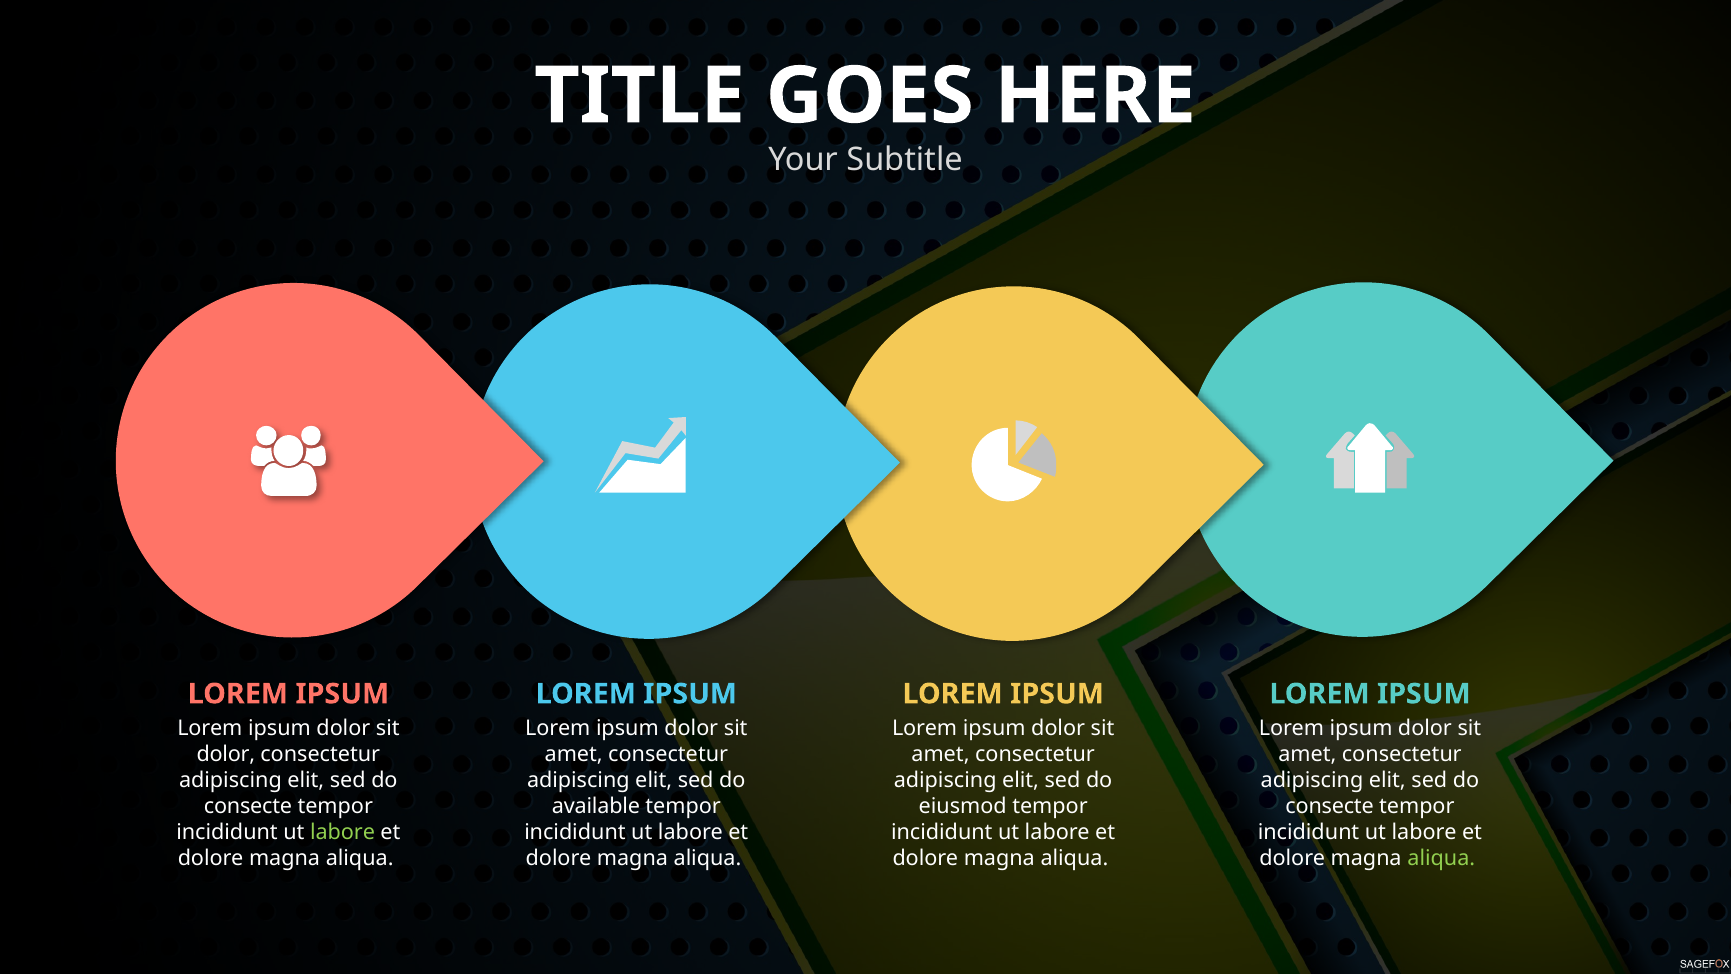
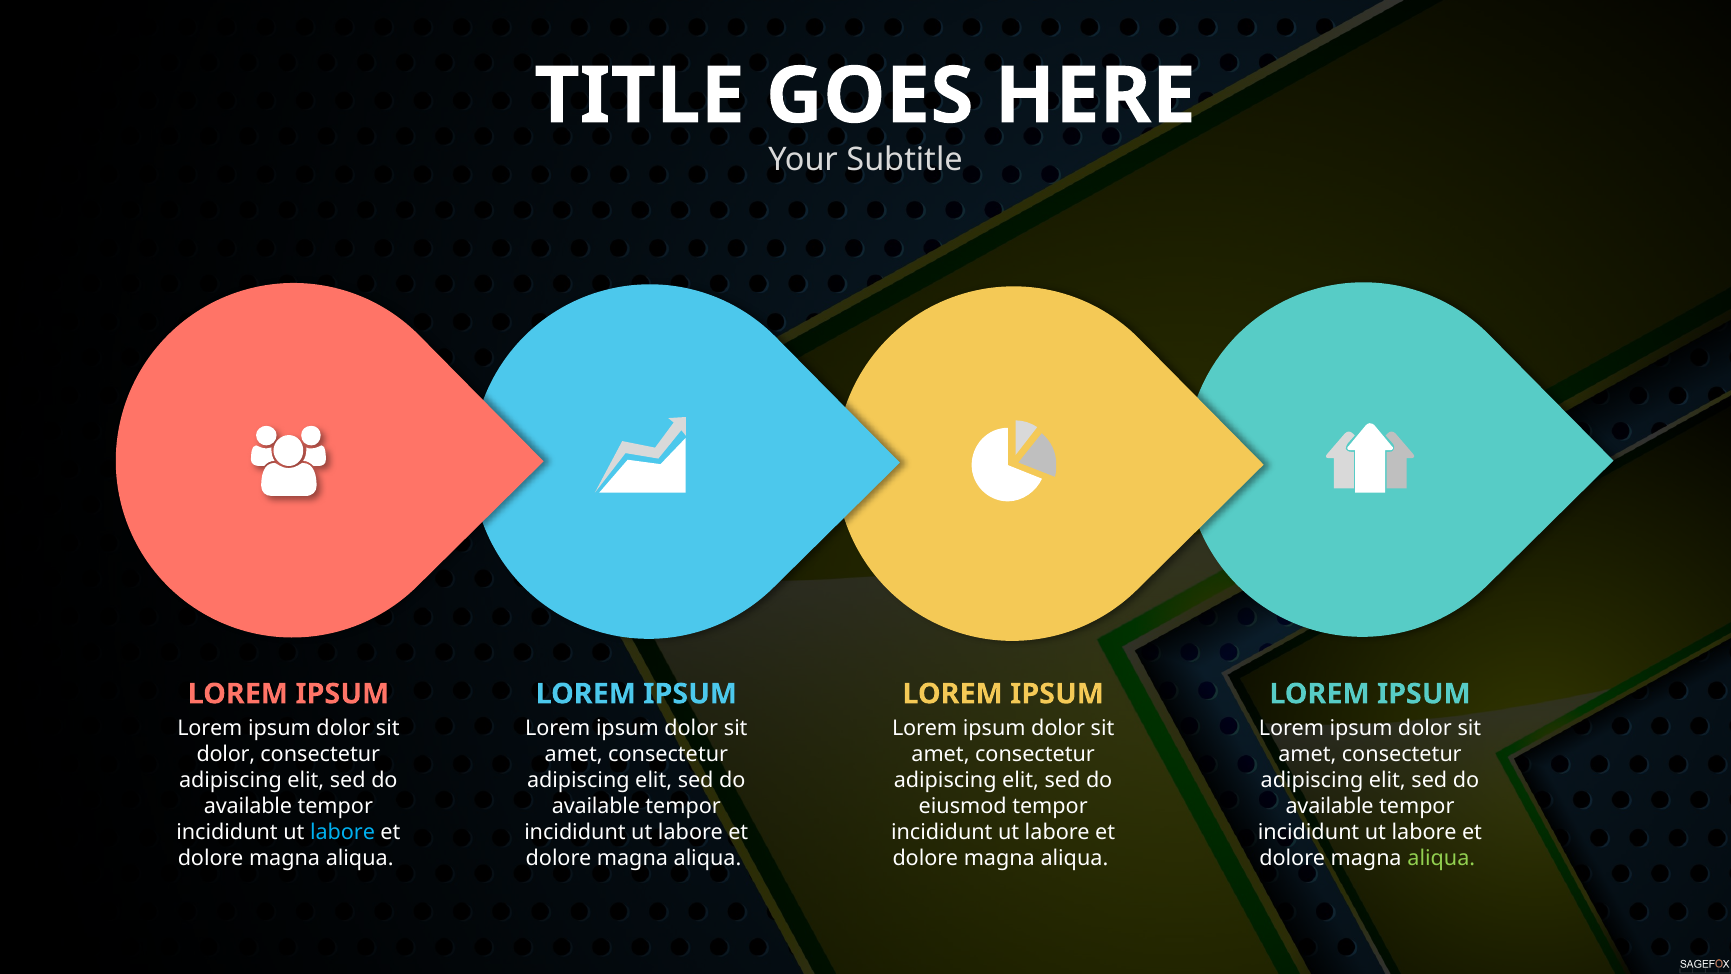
consecte at (248, 806): consecte -> available
consecte at (1330, 806): consecte -> available
labore at (342, 832) colour: light green -> light blue
